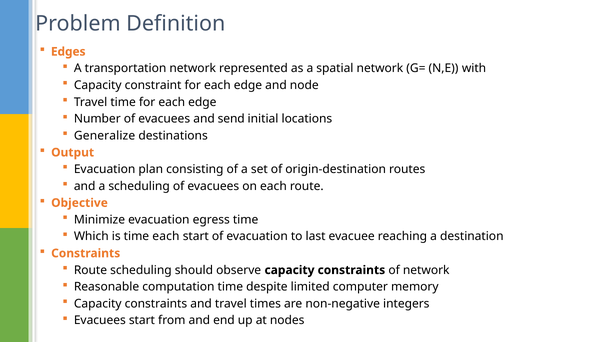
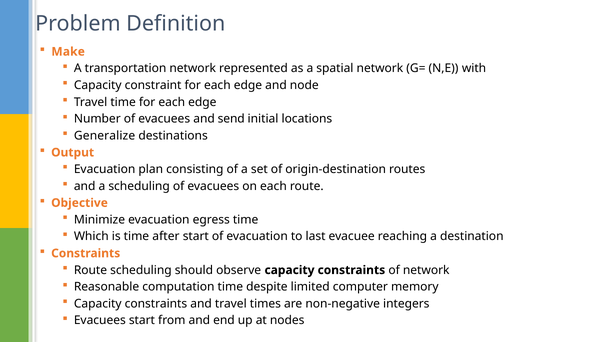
Edges: Edges -> Make
time each: each -> after
